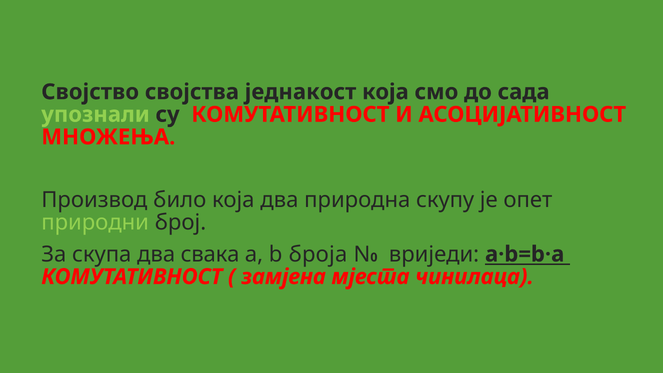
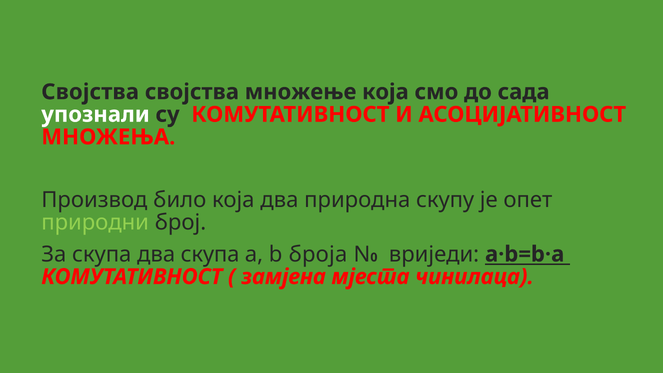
Својство at (90, 92): Својство -> Својства
једнакост: једнакост -> множење
упознали colour: light green -> white
два свака: свака -> скупа
